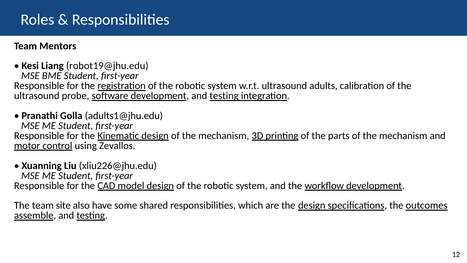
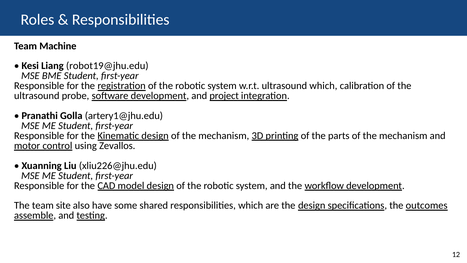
Mentors: Mentors -> Machine
ultrasound adults: adults -> which
development and testing: testing -> project
adults1@jhu.edu: adults1@jhu.edu -> artery1@jhu.edu
